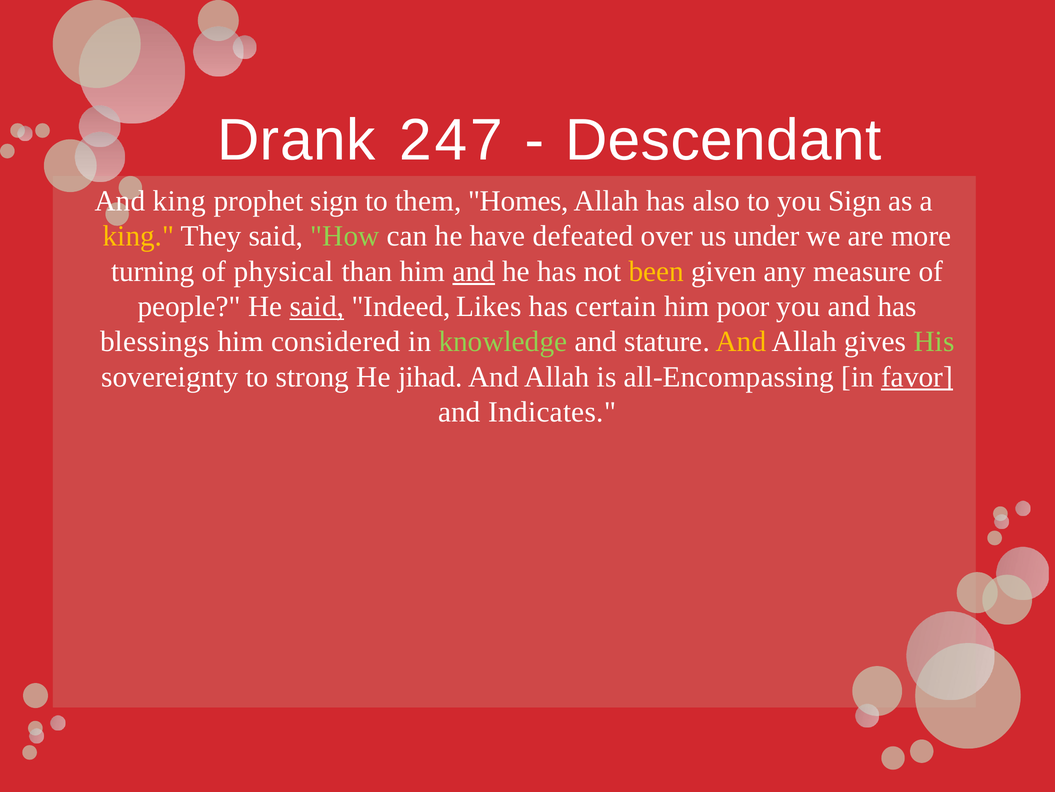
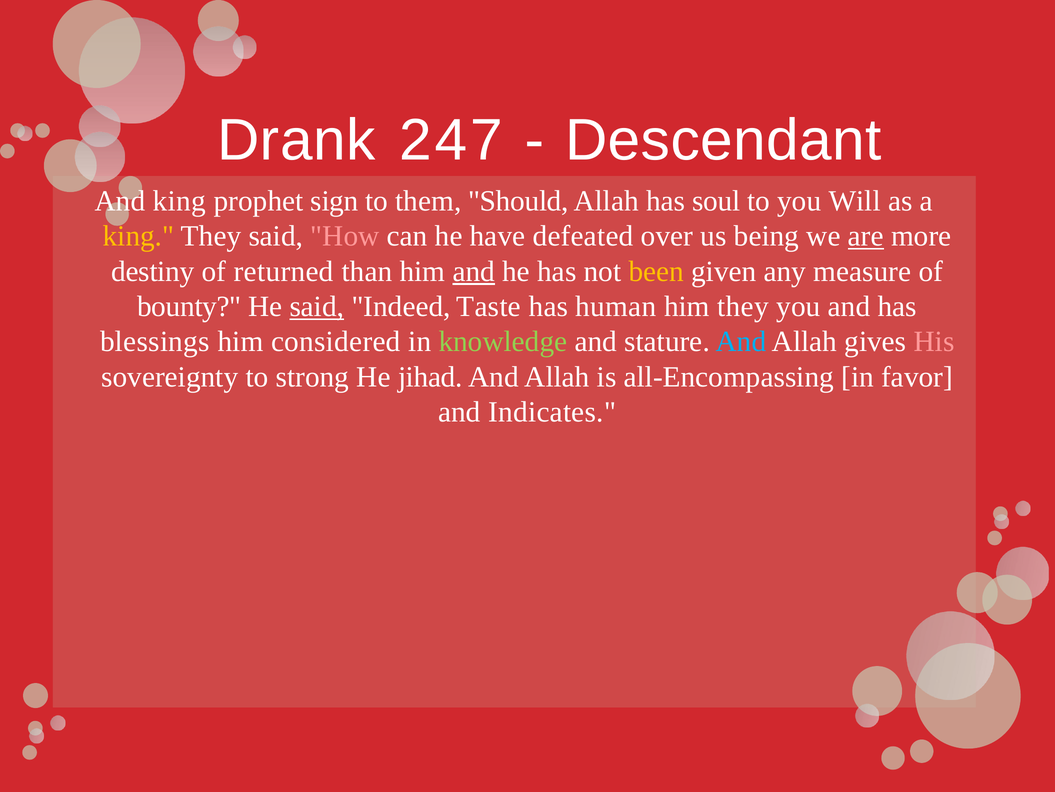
Homes: Homes -> Should
also: also -> soul
you Sign: Sign -> Will
How colour: light green -> pink
under: under -> being
are underline: none -> present
turning: turning -> destiny
physical: physical -> returned
people: people -> bounty
Likes: Likes -> Taste
certain: certain -> human
him poor: poor -> they
And at (741, 341) colour: yellow -> light blue
His colour: light green -> pink
favor underline: present -> none
